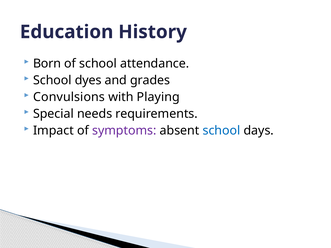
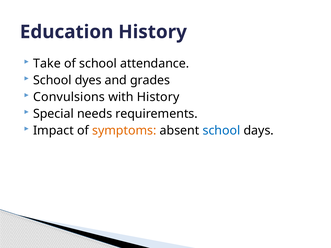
Born: Born -> Take
with Playing: Playing -> History
symptoms colour: purple -> orange
